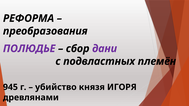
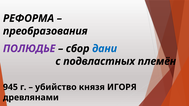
дани colour: purple -> blue
